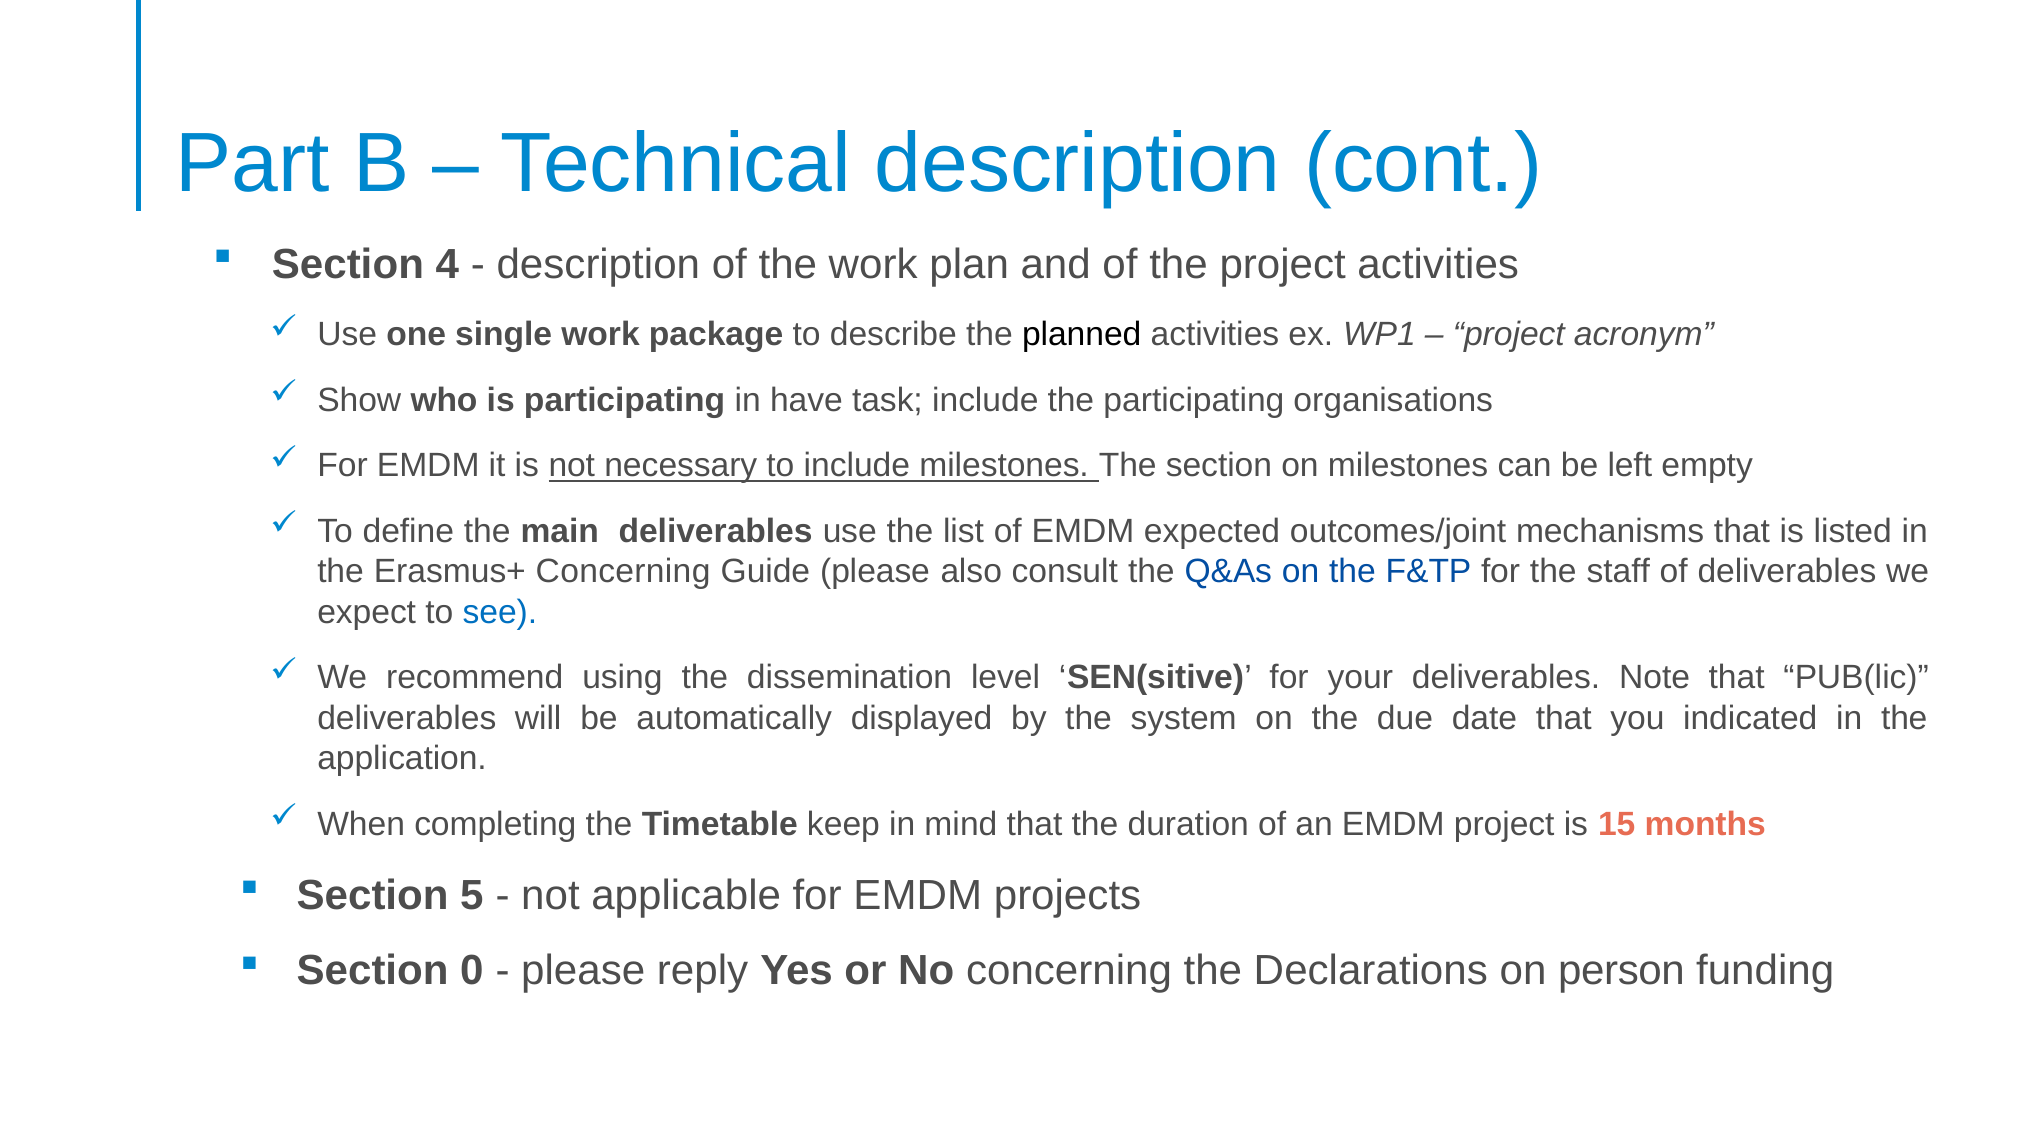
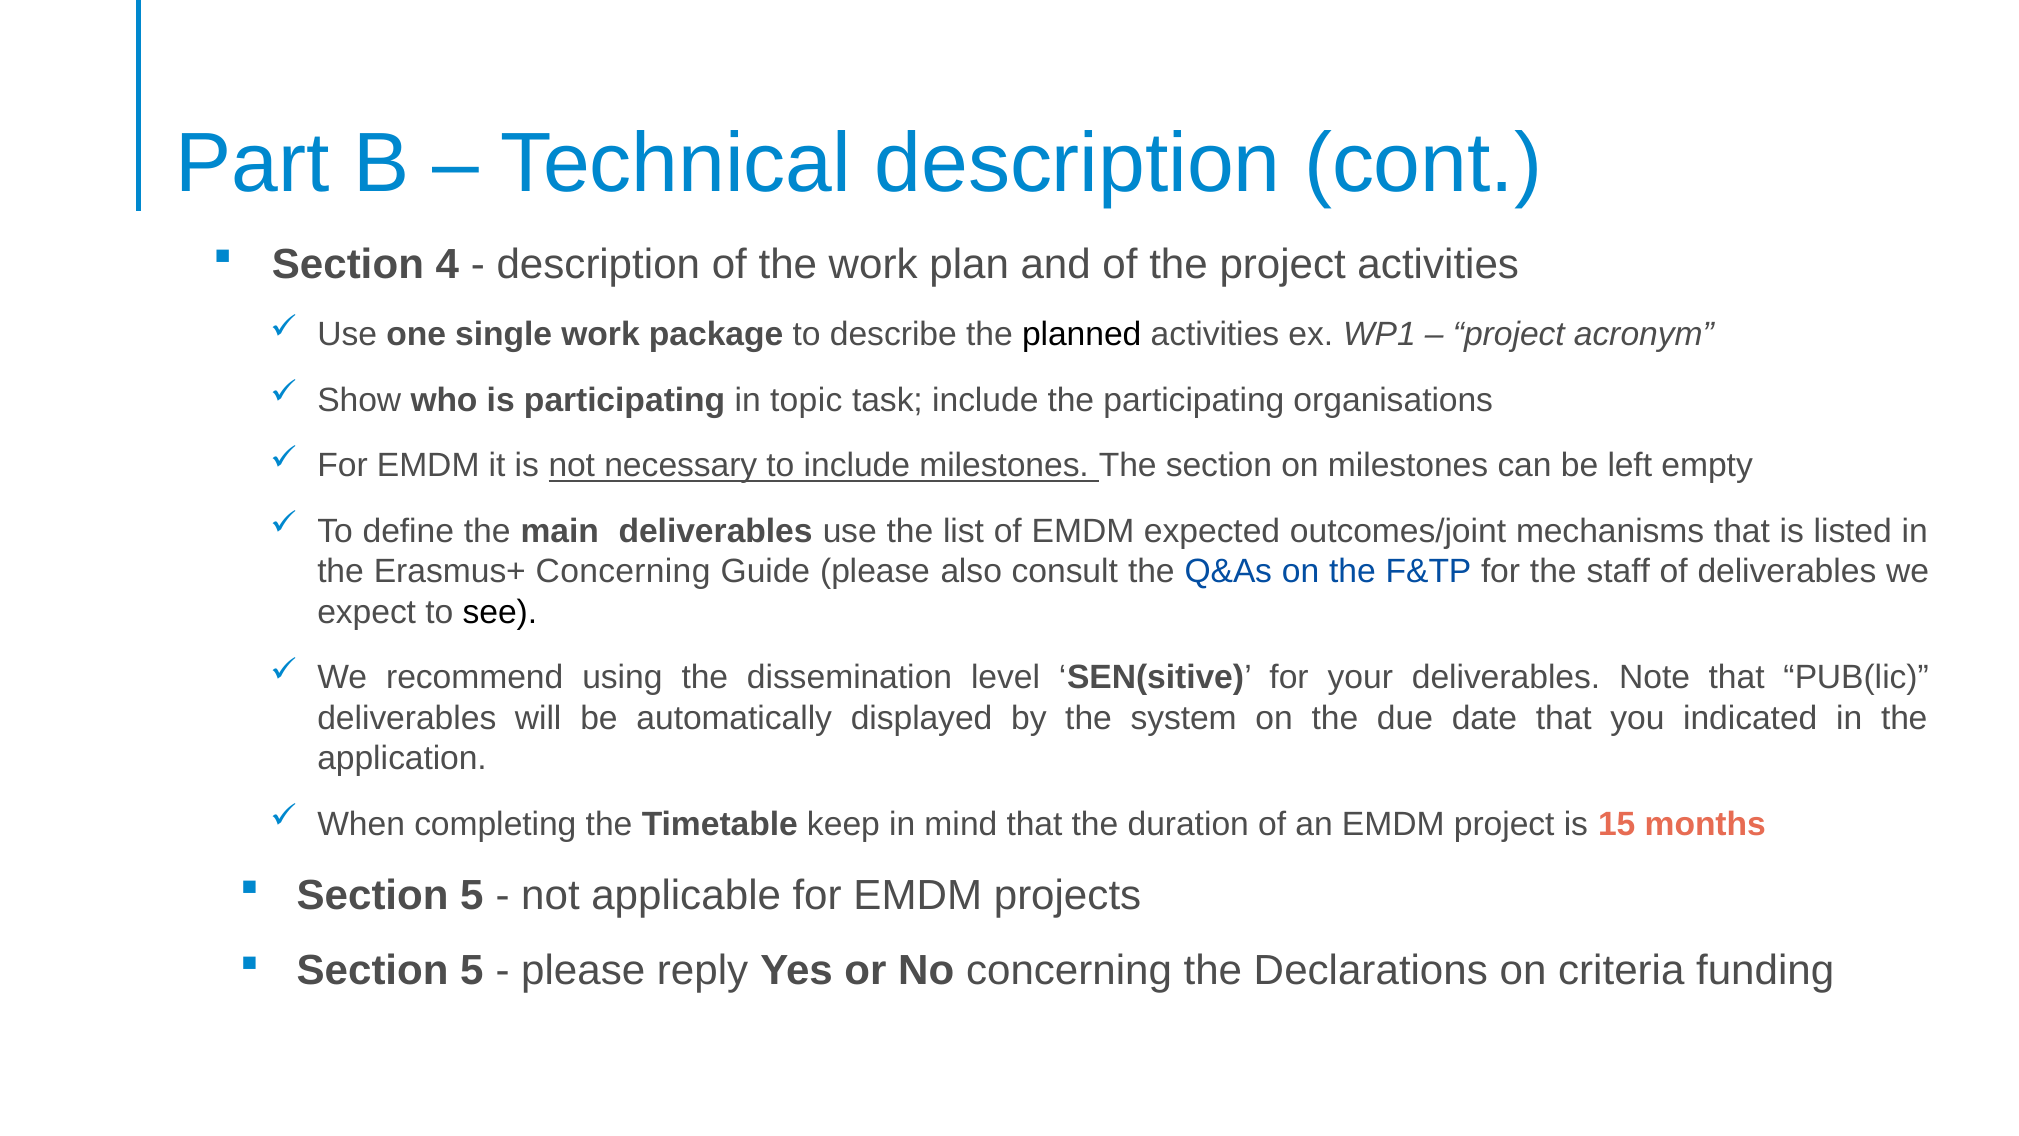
have: have -> topic
see colour: blue -> black
0 at (472, 971): 0 -> 5
person: person -> criteria
